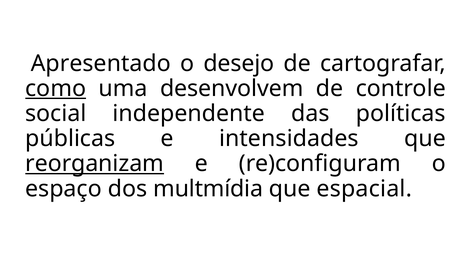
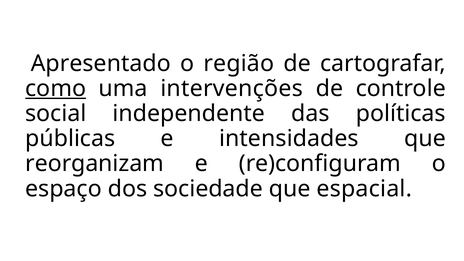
desejo: desejo -> região
desenvolvem: desenvolvem -> intervenções
reorganizam underline: present -> none
multmídia: multmídia -> sociedade
